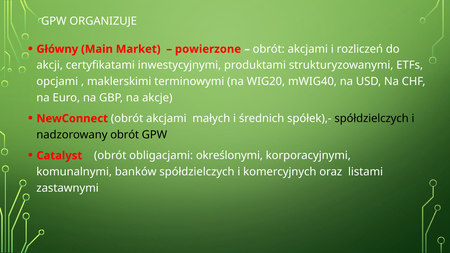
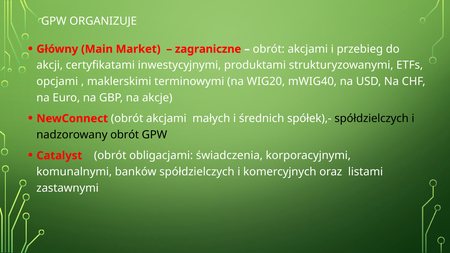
powierzone: powierzone -> zagraniczne
rozliczeń: rozliczeń -> przebieg
określonymi: określonymi -> świadczenia
